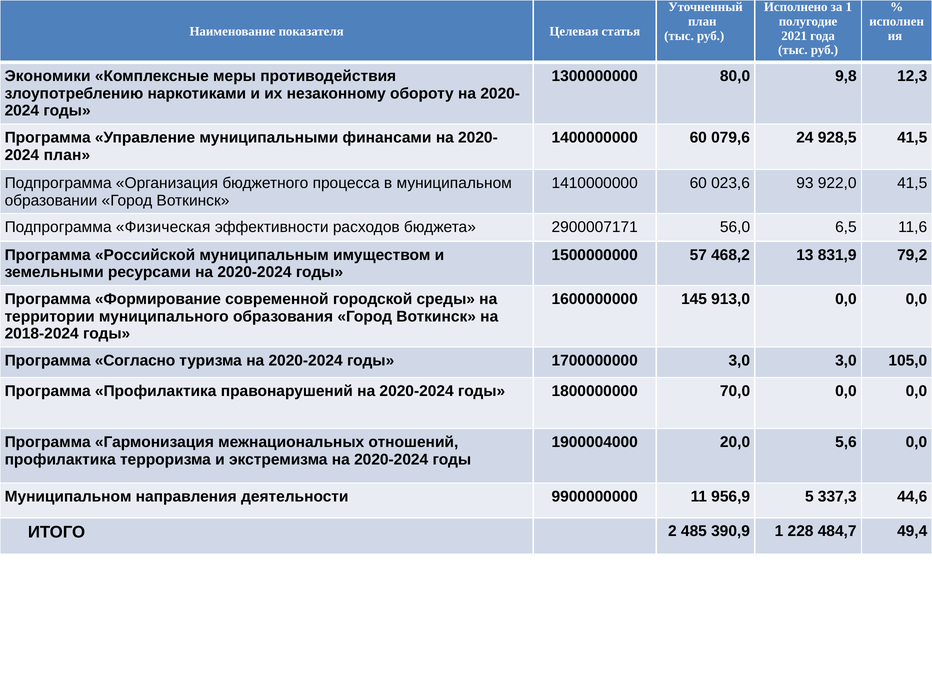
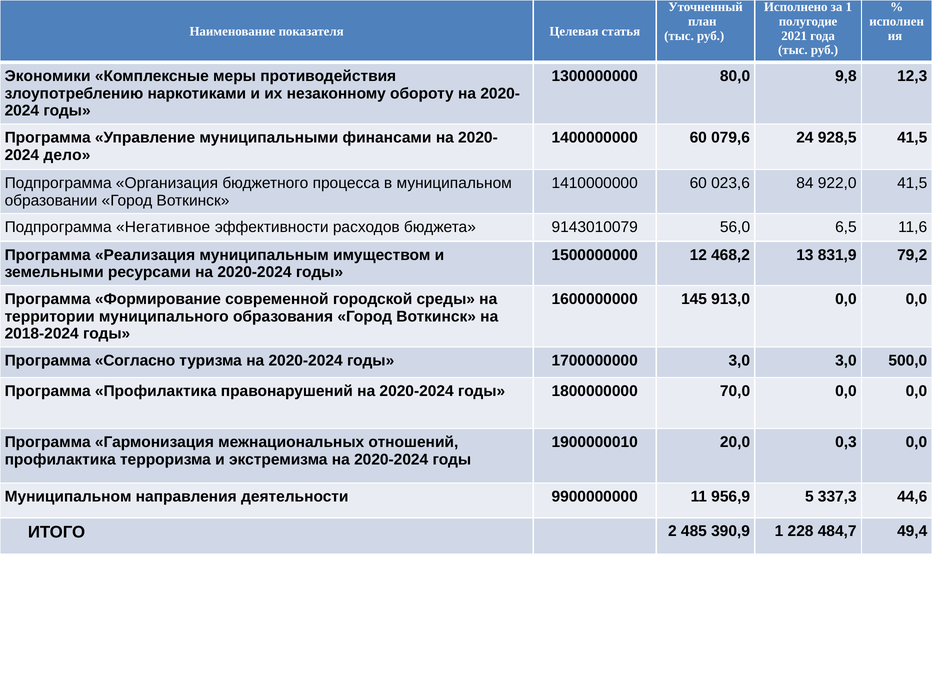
план at (67, 155): план -> дело
93: 93 -> 84
Физическая: Физическая -> Негативное
2900007171: 2900007171 -> 9143010079
Российской: Российской -> Реализация
57: 57 -> 12
105,0: 105,0 -> 500,0
1900004000: 1900004000 -> 1900000010
5,6: 5,6 -> 0,3
